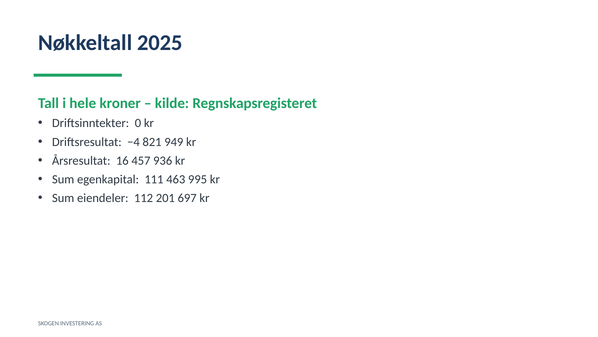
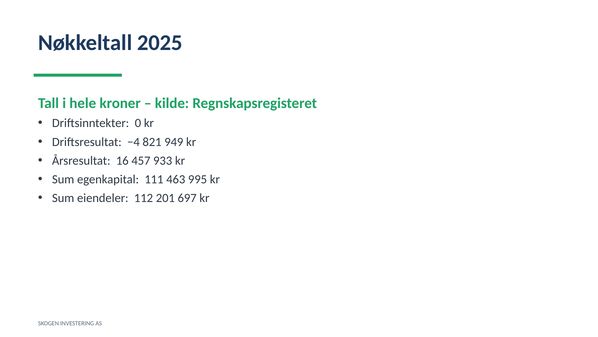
936: 936 -> 933
